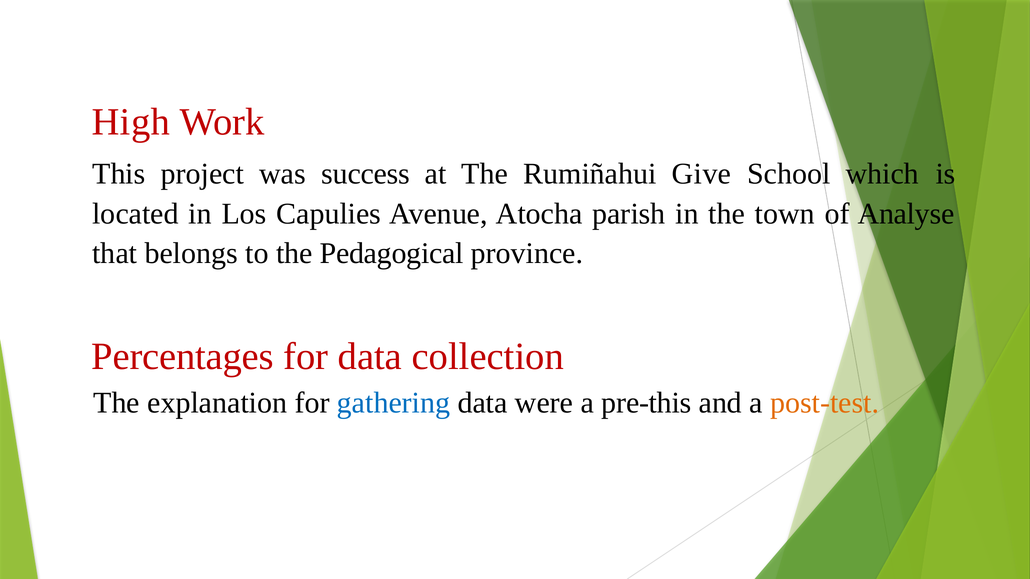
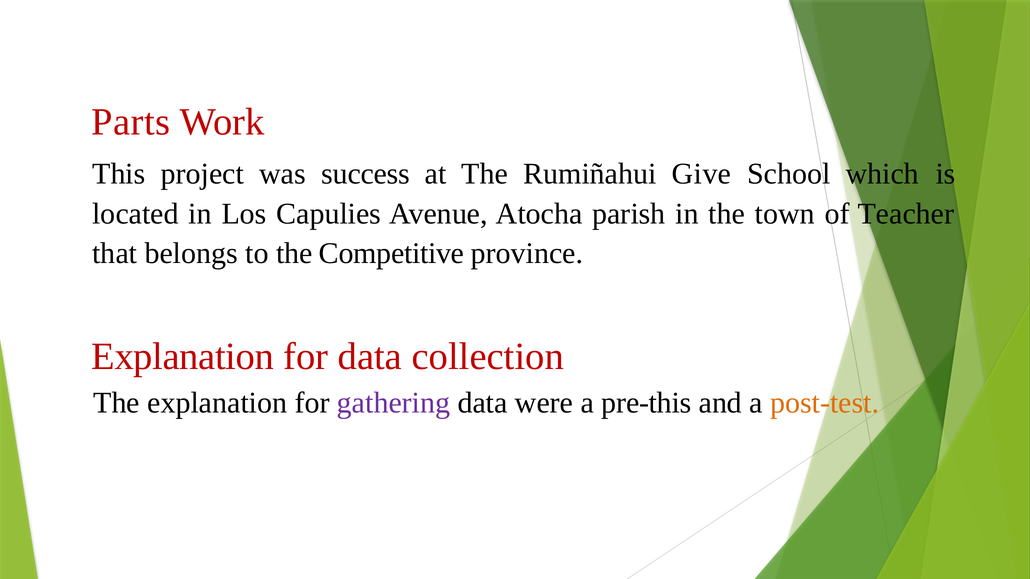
High: High -> Parts
Analyse: Analyse -> Teacher
Pedagogical: Pedagogical -> Competitive
Percentages at (183, 357): Percentages -> Explanation
gathering colour: blue -> purple
